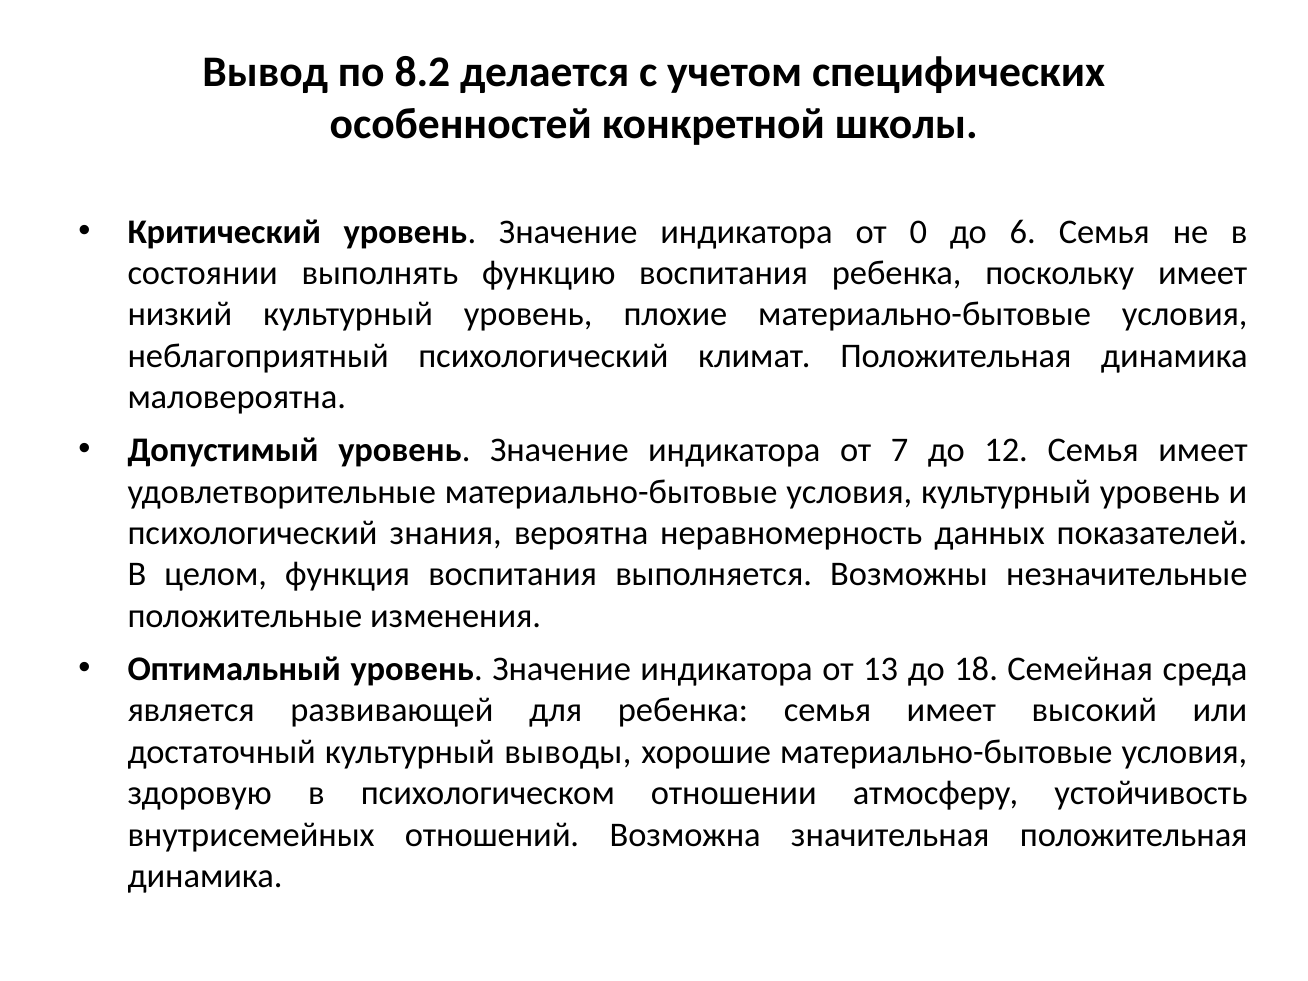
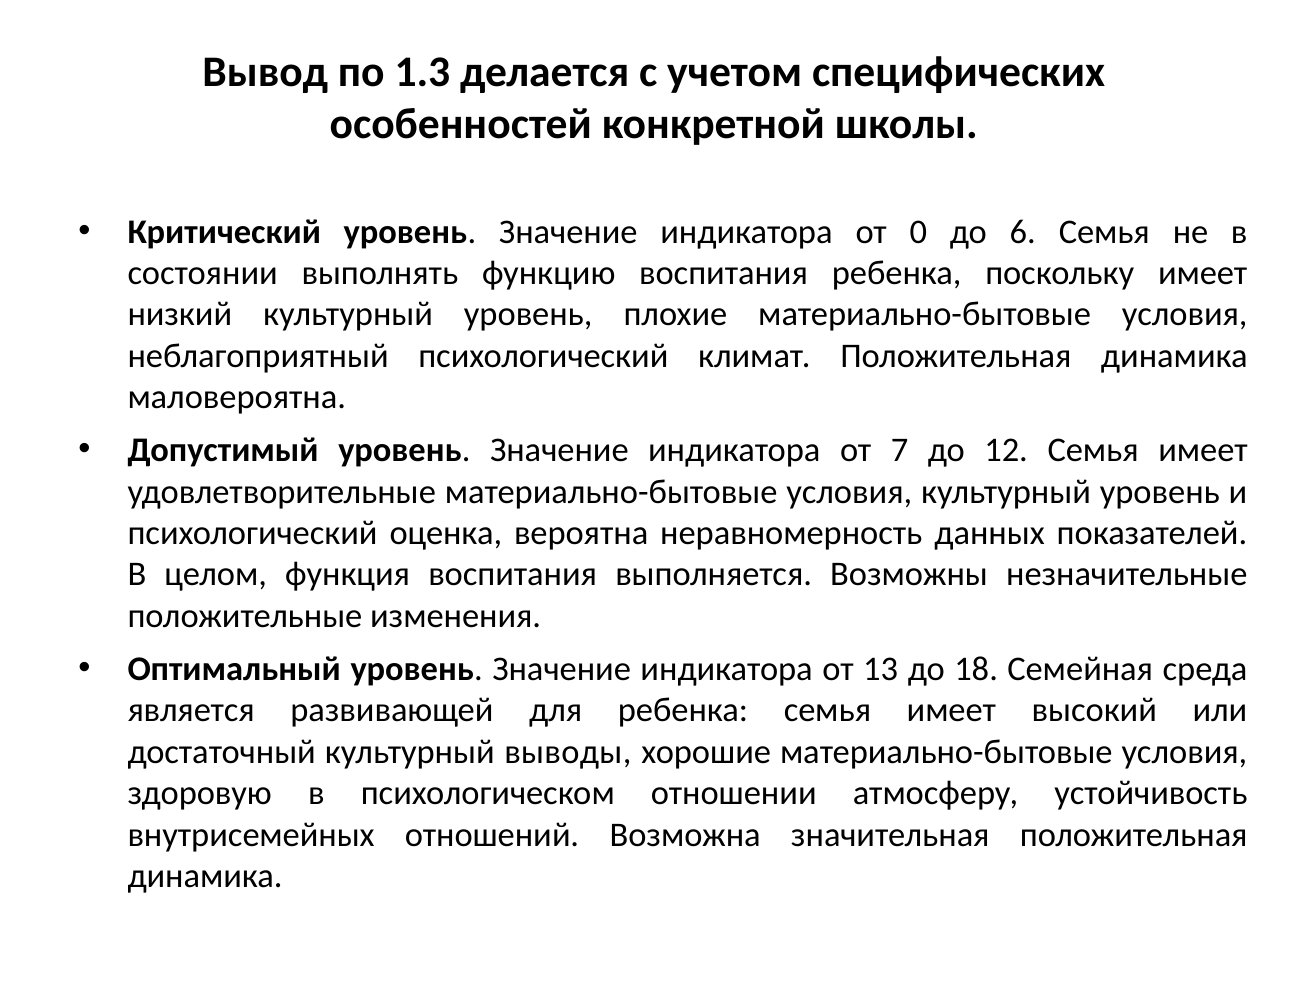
8.2: 8.2 -> 1.3
знания: знания -> оценка
